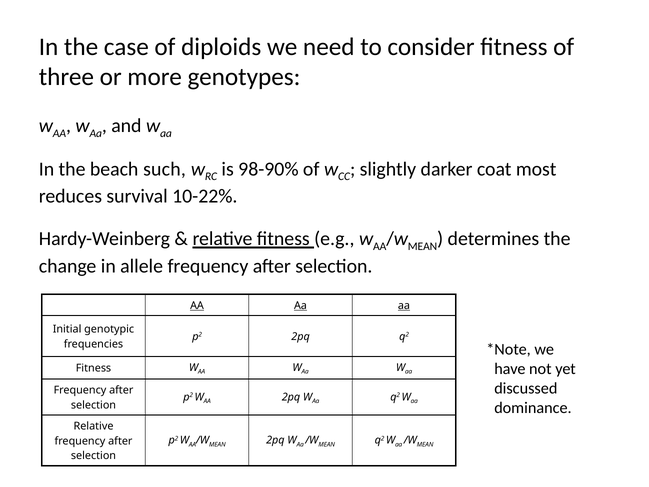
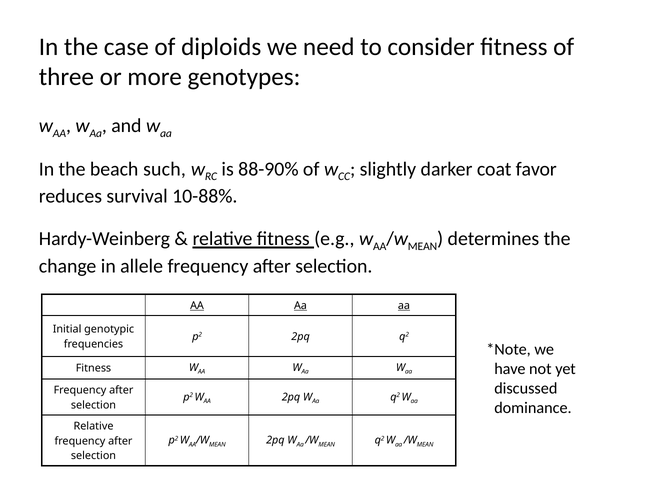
98-90%: 98-90% -> 88-90%
most: most -> favor
10-22%: 10-22% -> 10-88%
